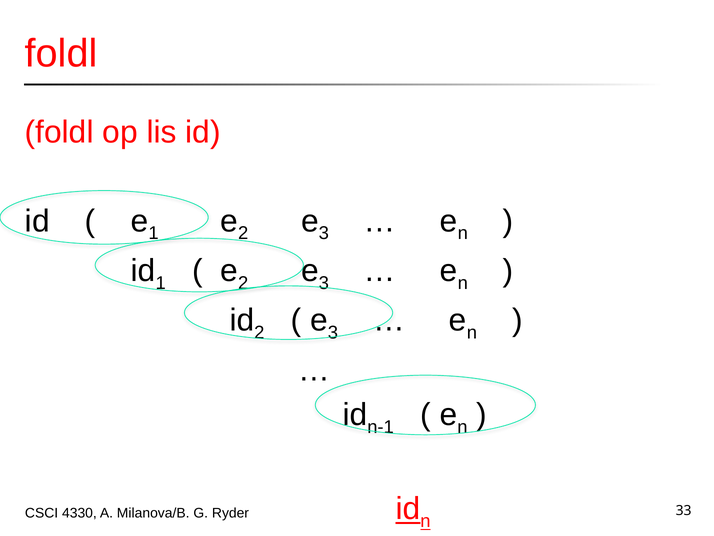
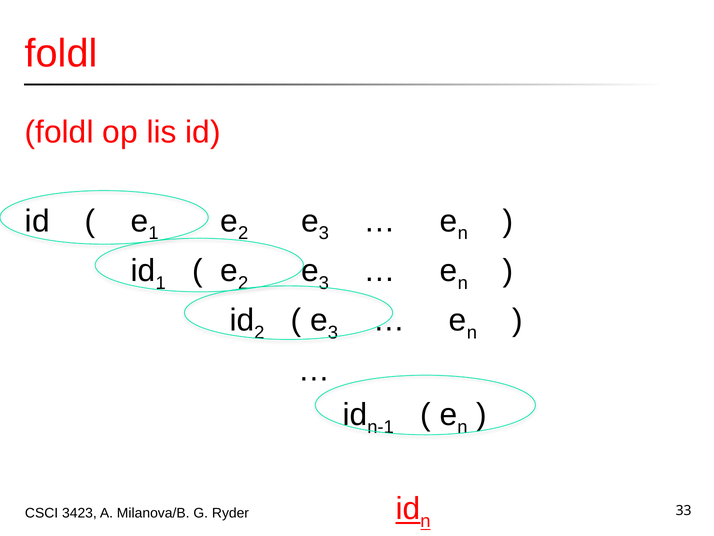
4330: 4330 -> 3423
